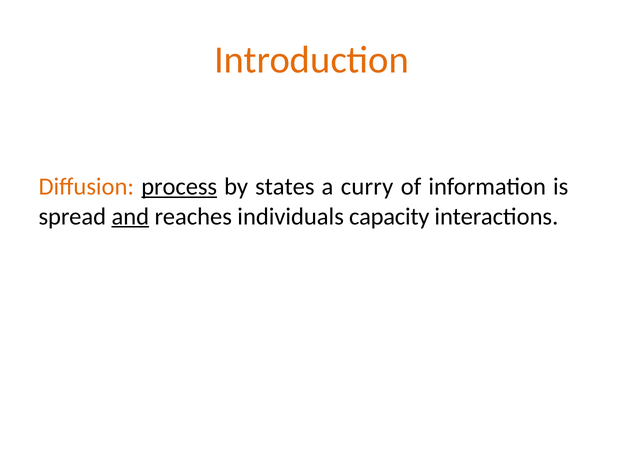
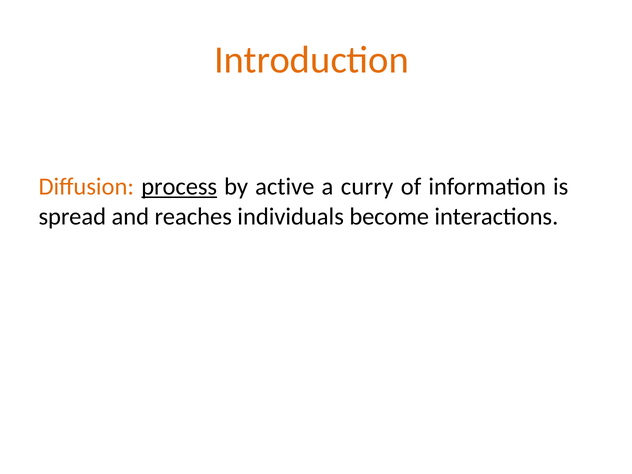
states: states -> active
and underline: present -> none
capacity: capacity -> become
